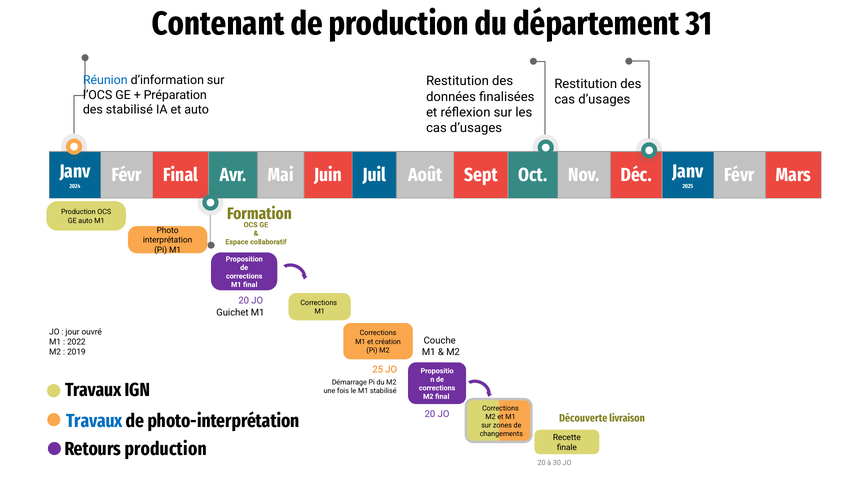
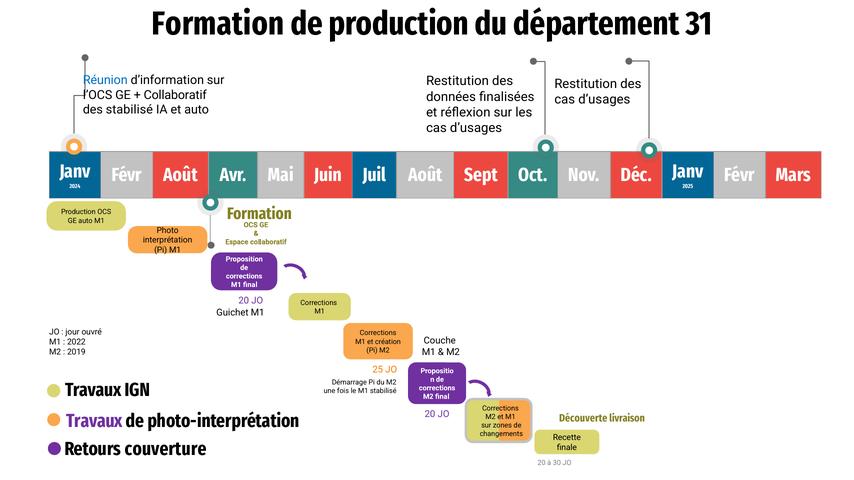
Contenant at (218, 24): Contenant -> Formation
Préparation at (175, 95): Préparation -> Collaboratif
Févr Final: Final -> Août
Travaux at (94, 421) colour: blue -> purple
Retours production: production -> couverture
